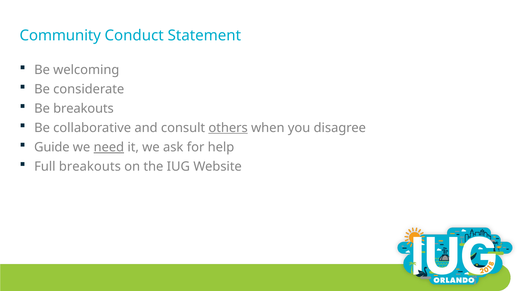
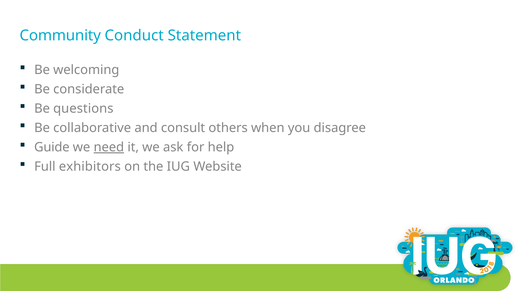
Be breakouts: breakouts -> questions
others underline: present -> none
Full breakouts: breakouts -> exhibitors
